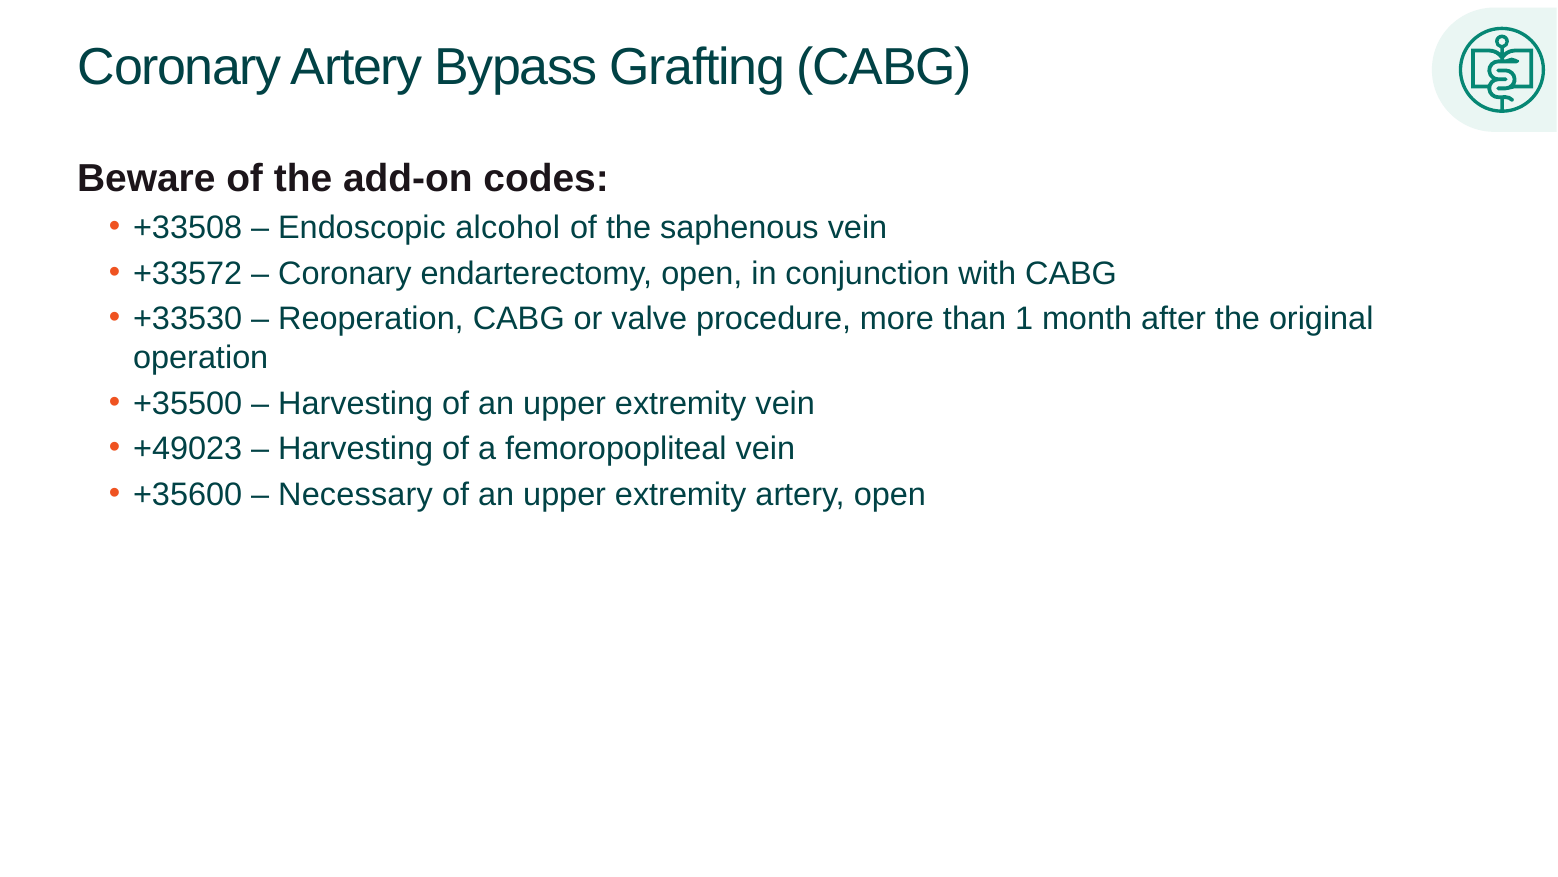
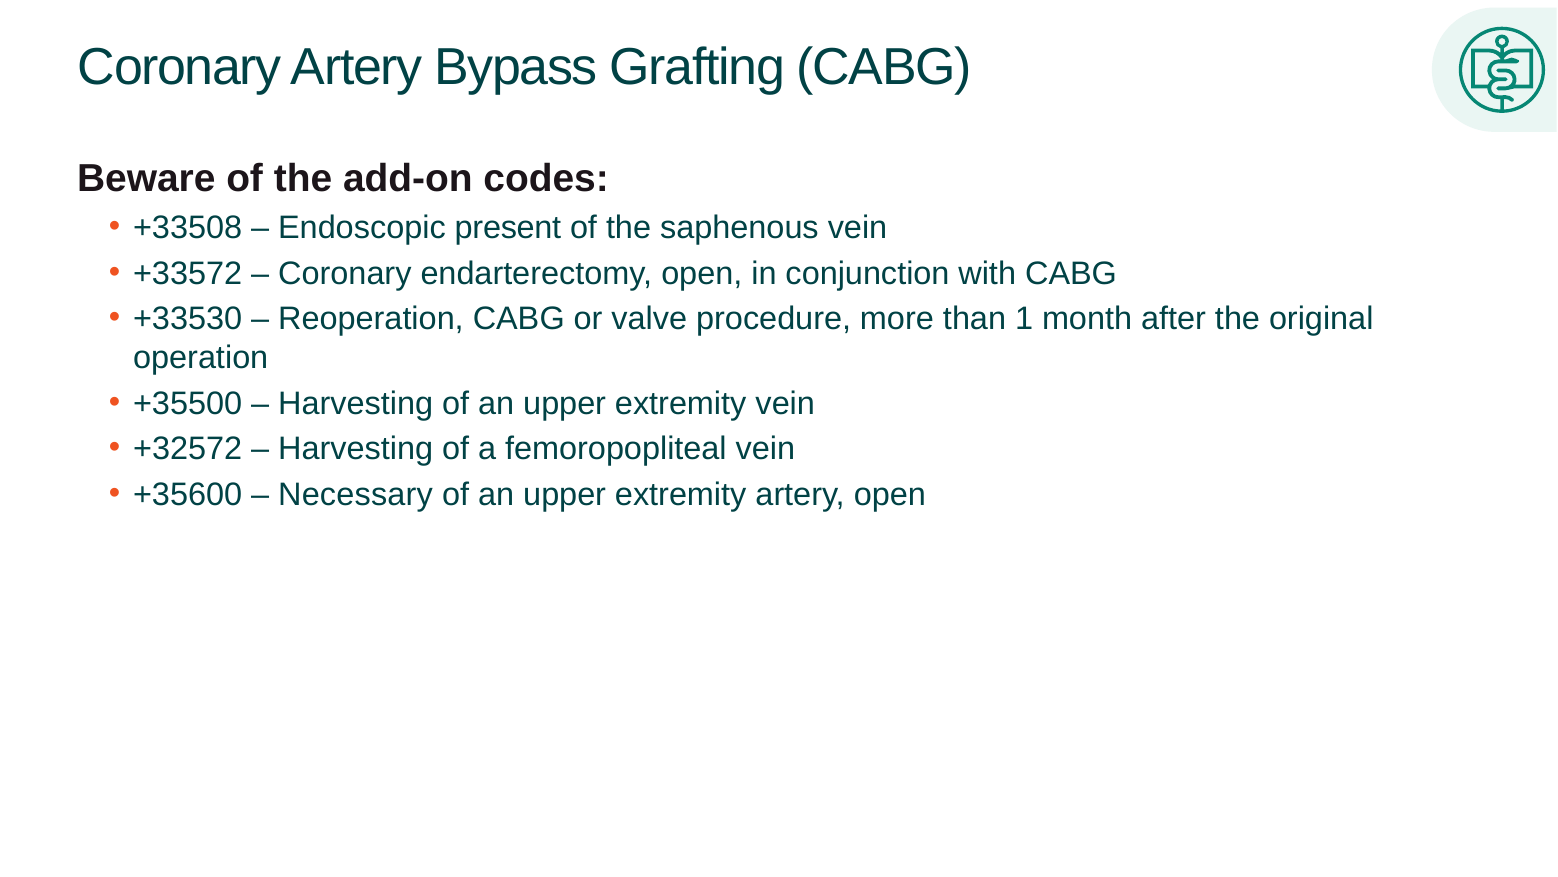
alcohol: alcohol -> present
+49023: +49023 -> +32572
